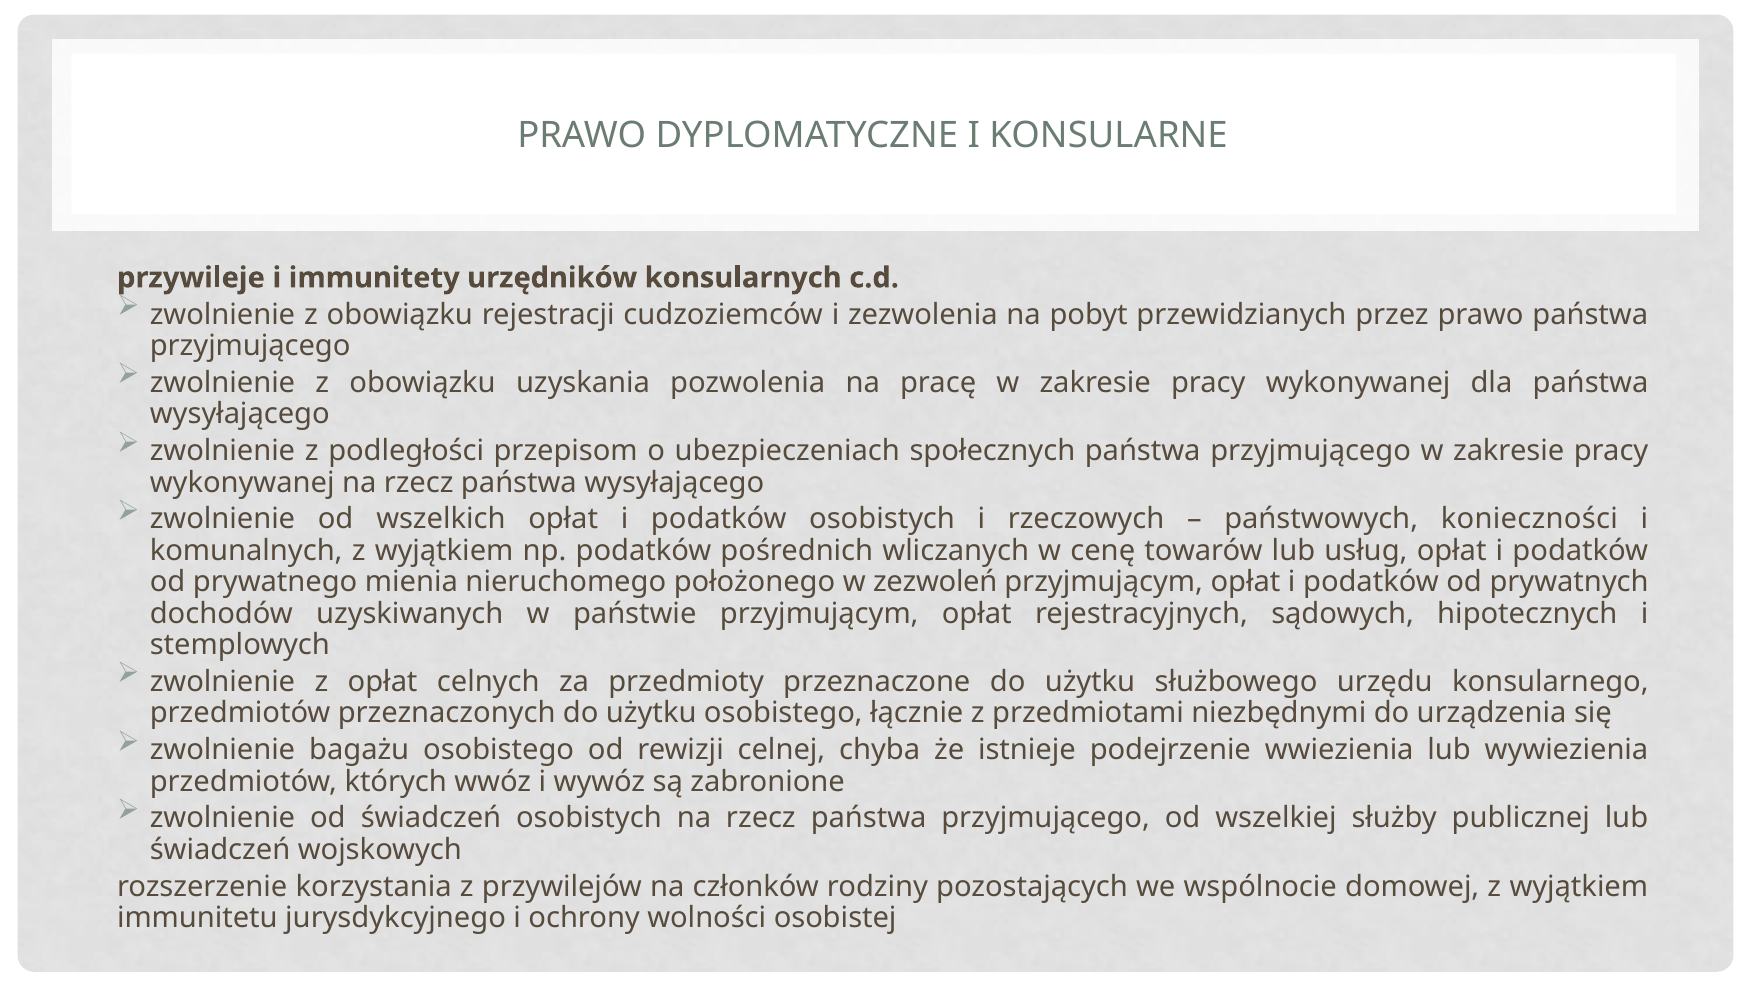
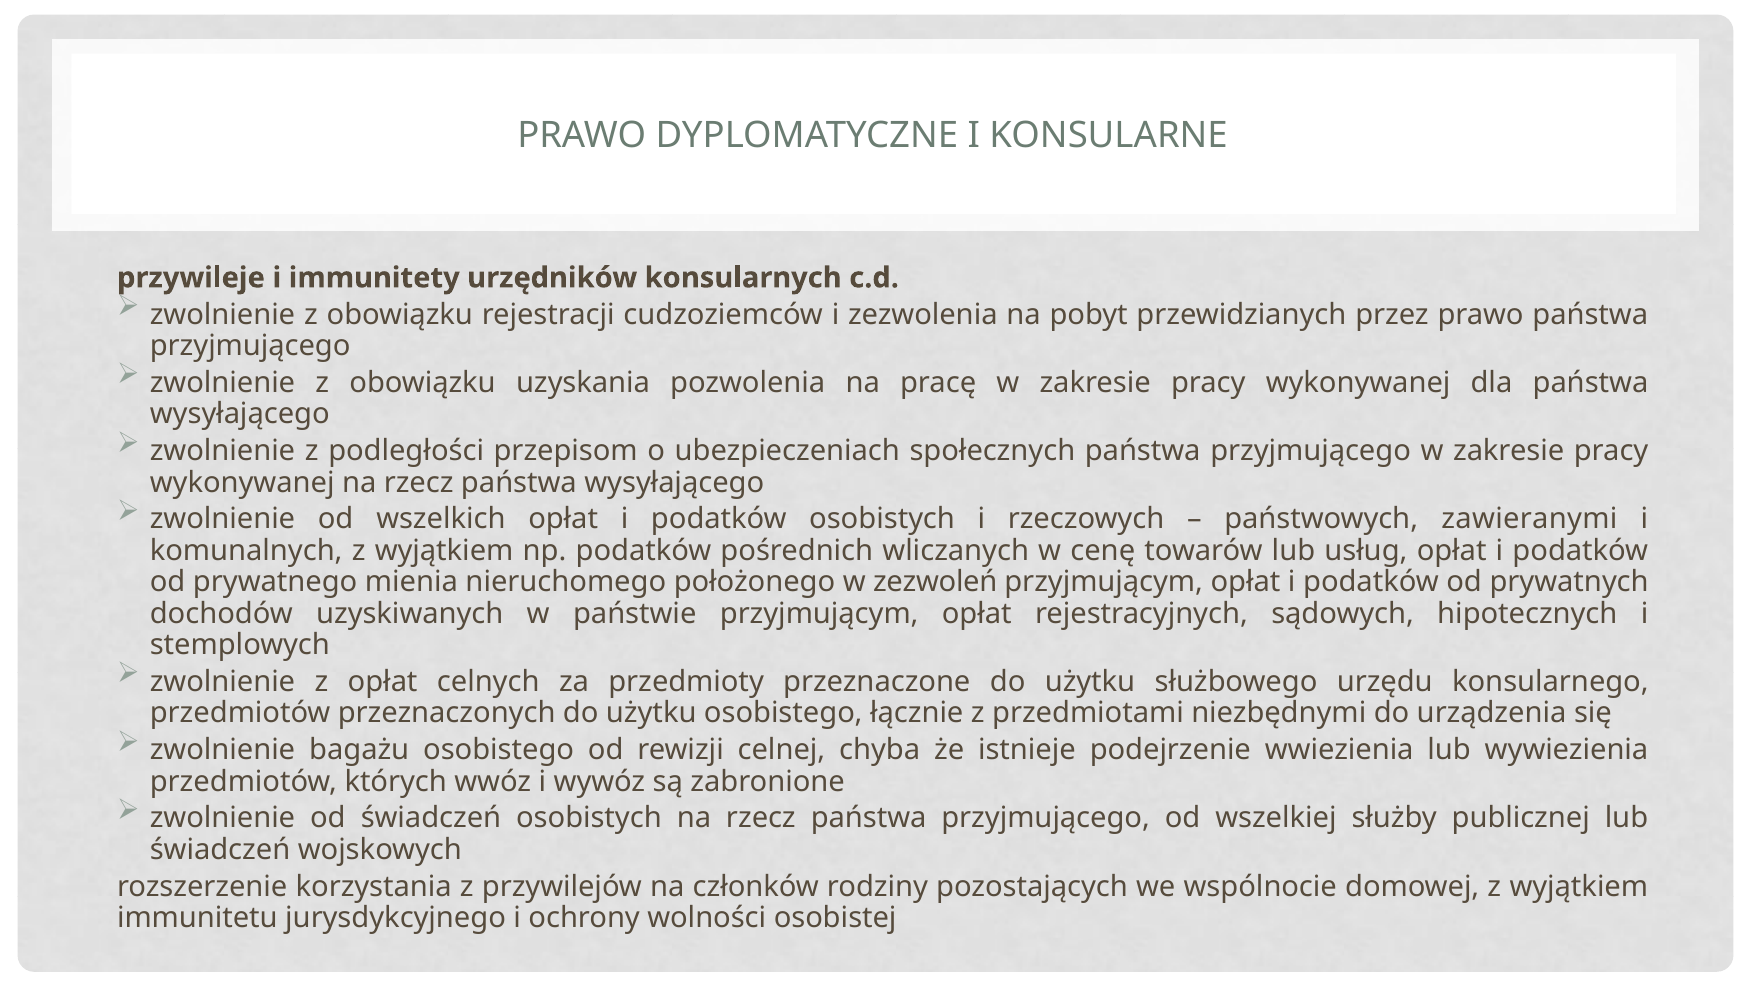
konieczności: konieczności -> zawieranymi
